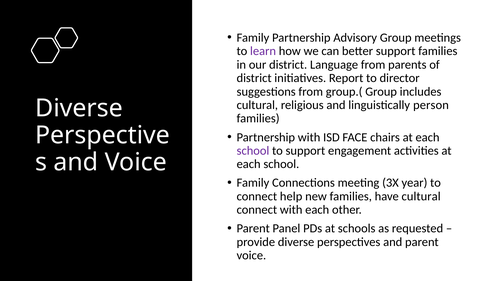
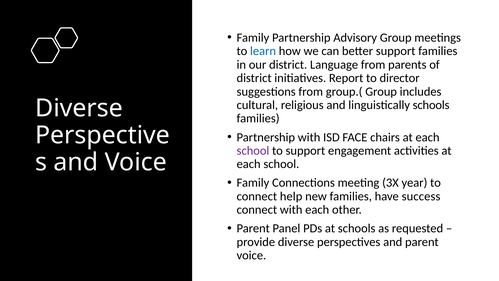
learn colour: purple -> blue
linguistically person: person -> schools
have cultural: cultural -> success
